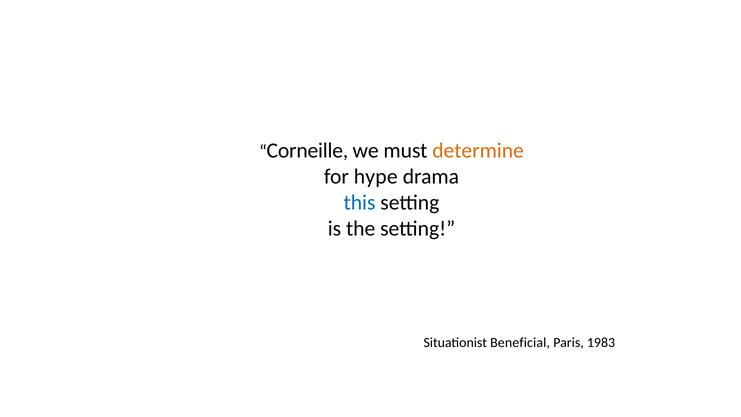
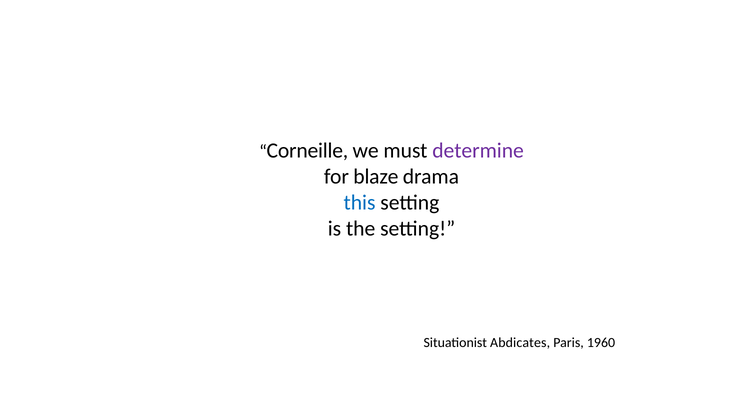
determine colour: orange -> purple
hype: hype -> blaze
Beneficial: Beneficial -> Abdicates
1983: 1983 -> 1960
